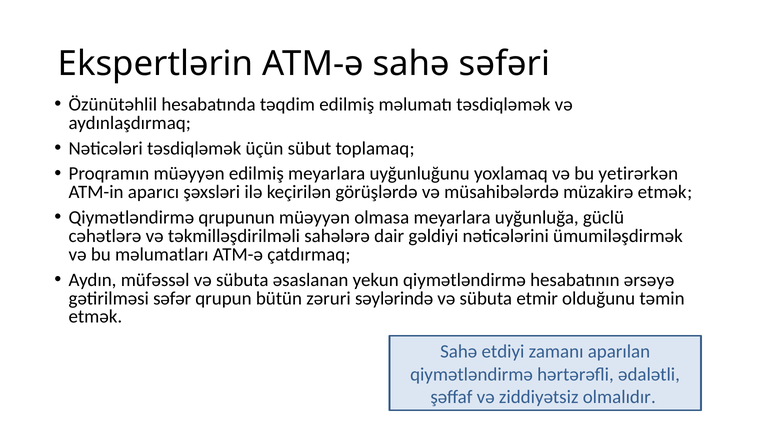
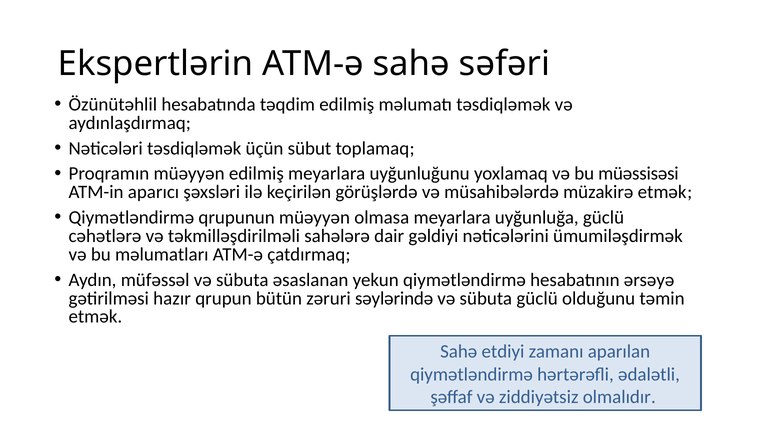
yetirərkən: yetirərkən -> müəssisəsi
səfər: səfər -> hazır
sübuta etmir: etmir -> güclü
